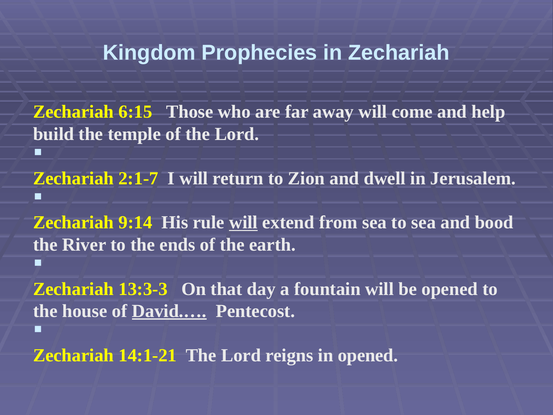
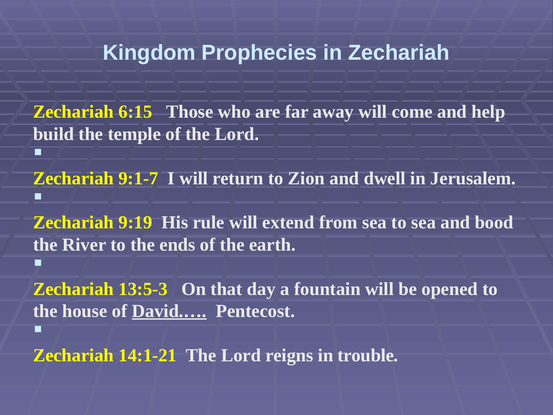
2:1-7: 2:1-7 -> 9:1-7
9:14: 9:14 -> 9:19
will at (243, 222) underline: present -> none
13:3-3: 13:3-3 -> 13:5-3
in opened: opened -> trouble
